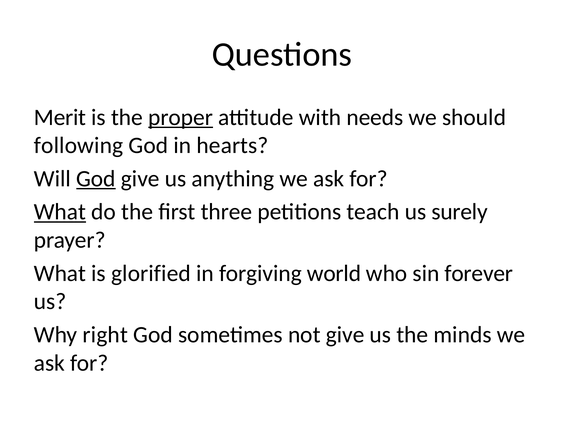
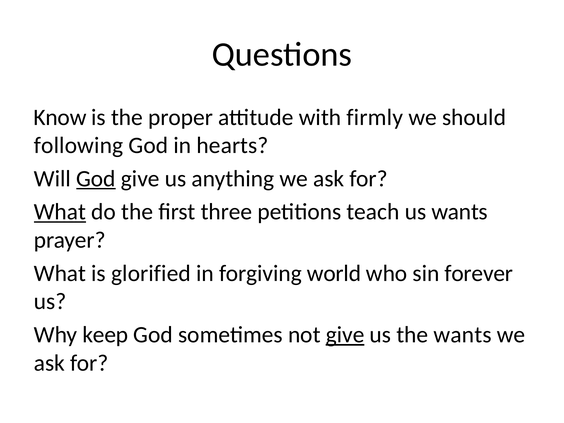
Merit: Merit -> Know
proper underline: present -> none
needs: needs -> firmly
us surely: surely -> wants
right: right -> keep
give at (345, 335) underline: none -> present
the minds: minds -> wants
